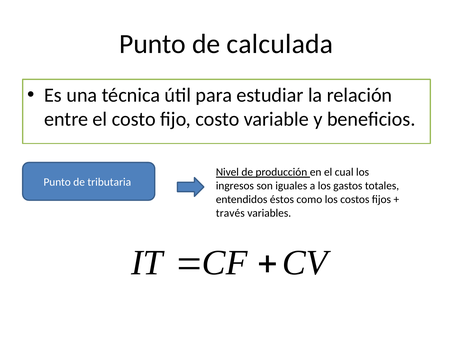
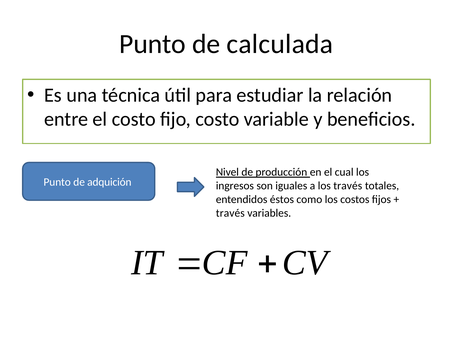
tributaria: tributaria -> adquición
los gastos: gastos -> través
